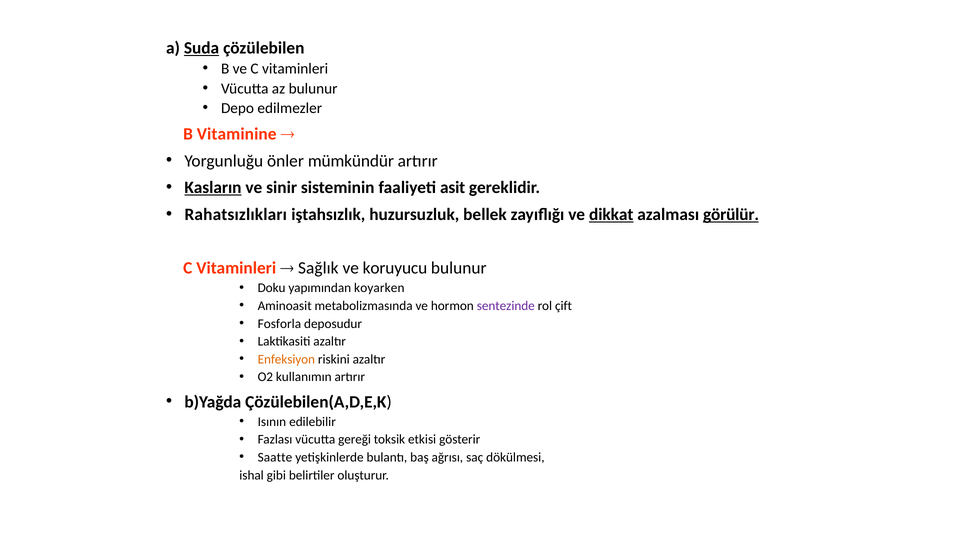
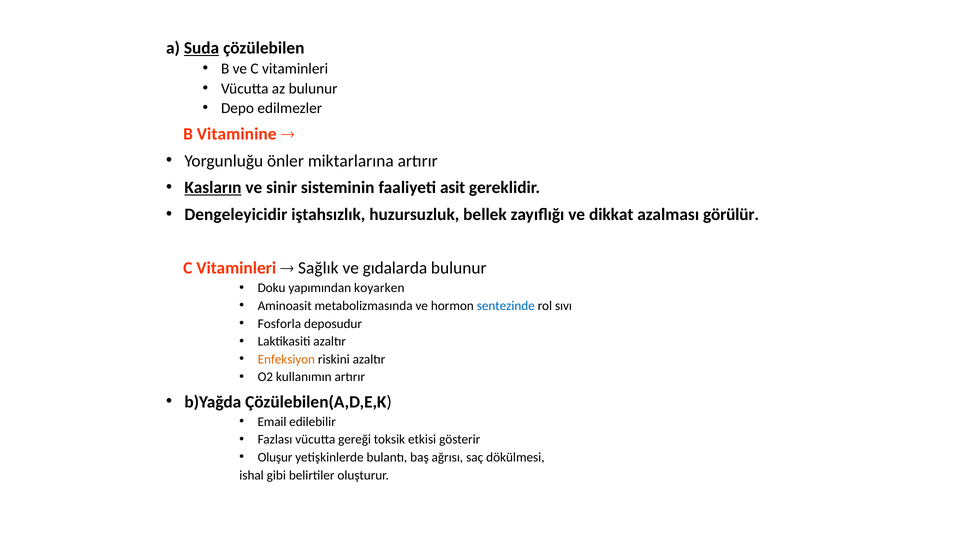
mümkündür: mümkündür -> miktarlarına
Rahatsızlıkları: Rahatsızlıkları -> Dengeleyicidir
dikkat underline: present -> none
görülür underline: present -> none
koruyucu: koruyucu -> gıdalarda
sentezinde colour: purple -> blue
çift: çift -> sıvı
Isının: Isının -> Email
Saatte: Saatte -> Oluşur
